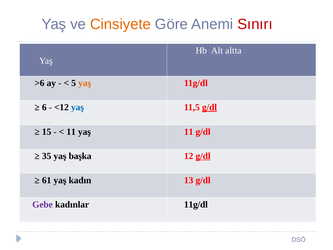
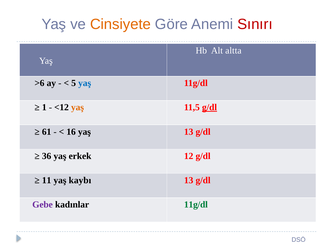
yaş at (85, 83) colour: orange -> blue
6: 6 -> 1
yaş at (78, 107) colour: blue -> orange
15: 15 -> 61
11 at (71, 132): 11 -> 16
yaş 11: 11 -> 13
35: 35 -> 36
başka: başka -> erkek
g/dl at (203, 156) underline: present -> none
61: 61 -> 11
kadın: kadın -> kaybı
11g/dl at (196, 204) colour: black -> green
